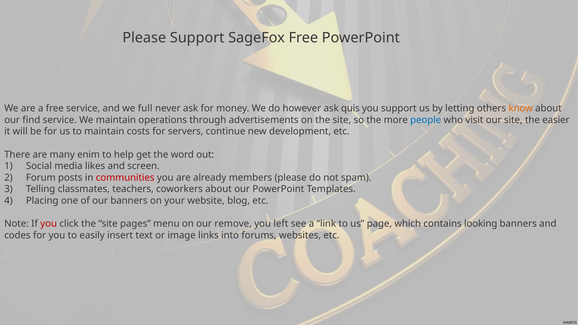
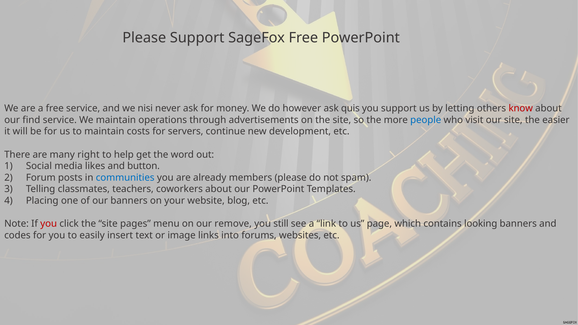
full: full -> nisi
know colour: orange -> red
enim: enim -> right
screen: screen -> button
communities colour: red -> blue
left: left -> still
